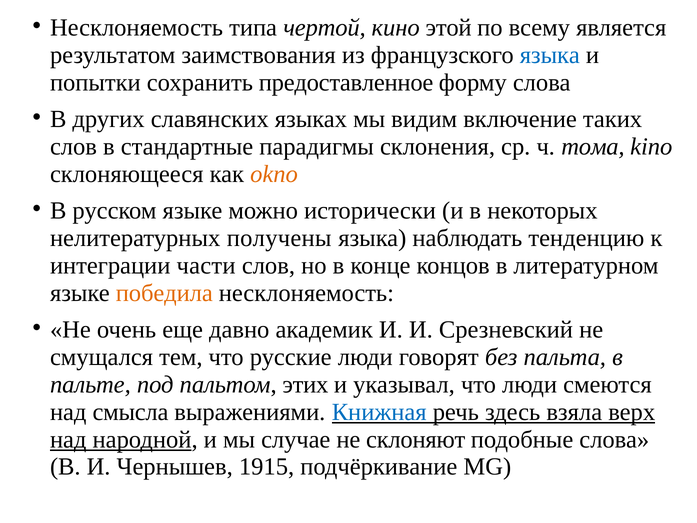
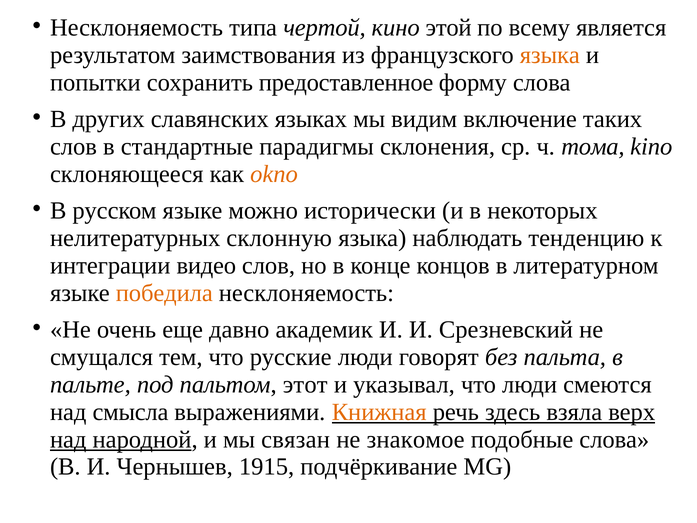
языка at (550, 55) colour: blue -> orange
получены: получены -> склонную
части: части -> видео
этих: этих -> этот
Книжная colour: blue -> orange
случае: случае -> связан
склоняют: склоняют -> знакомое
